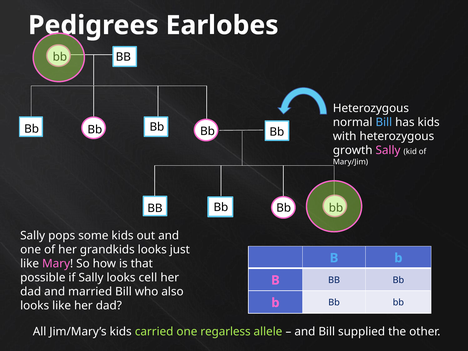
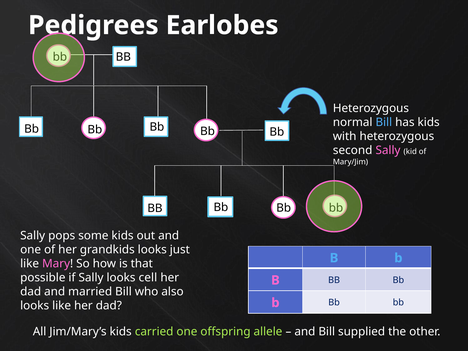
growth: growth -> second
regarless: regarless -> offspring
